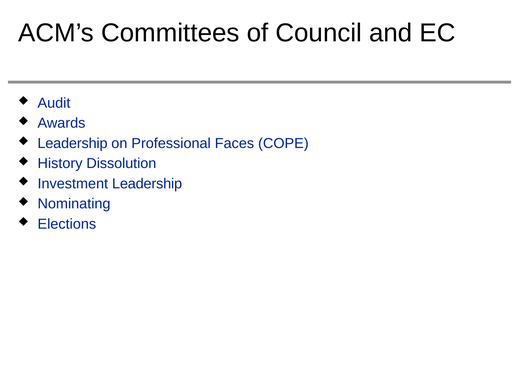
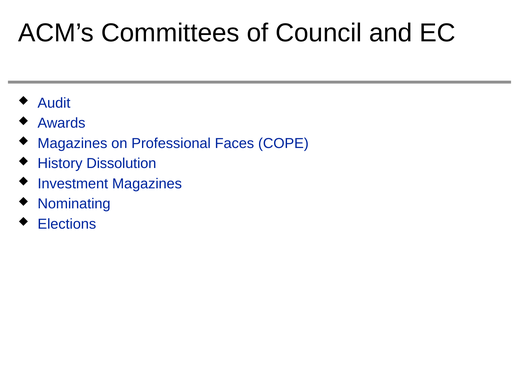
Leadership at (73, 143): Leadership -> Magazines
Investment Leadership: Leadership -> Magazines
